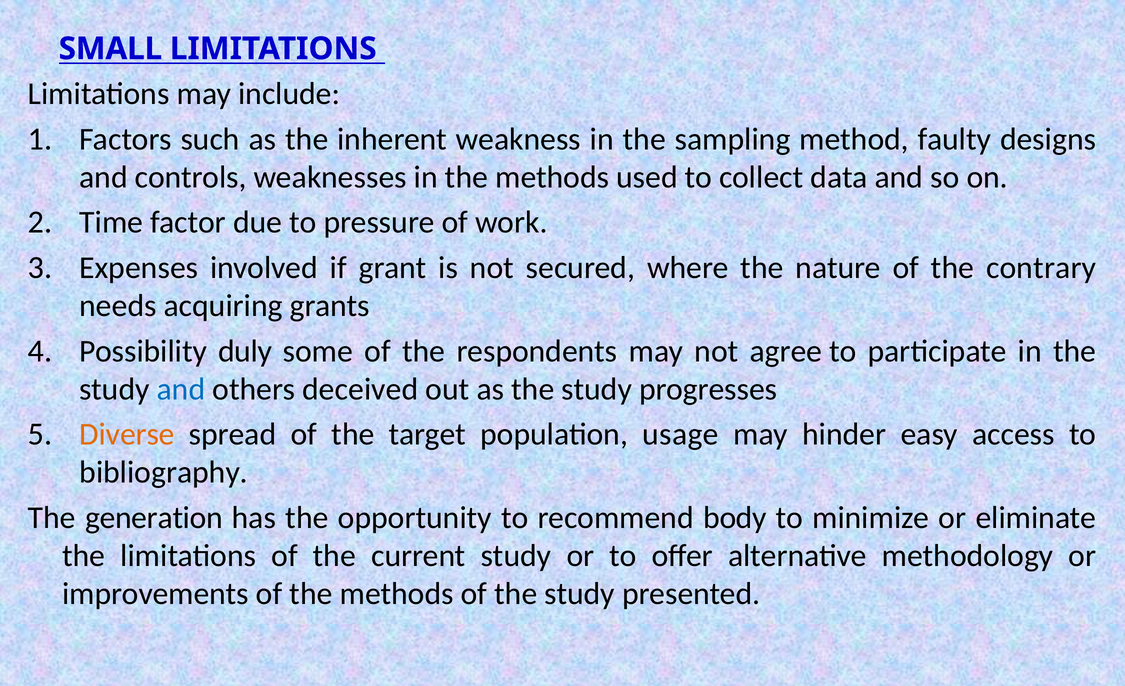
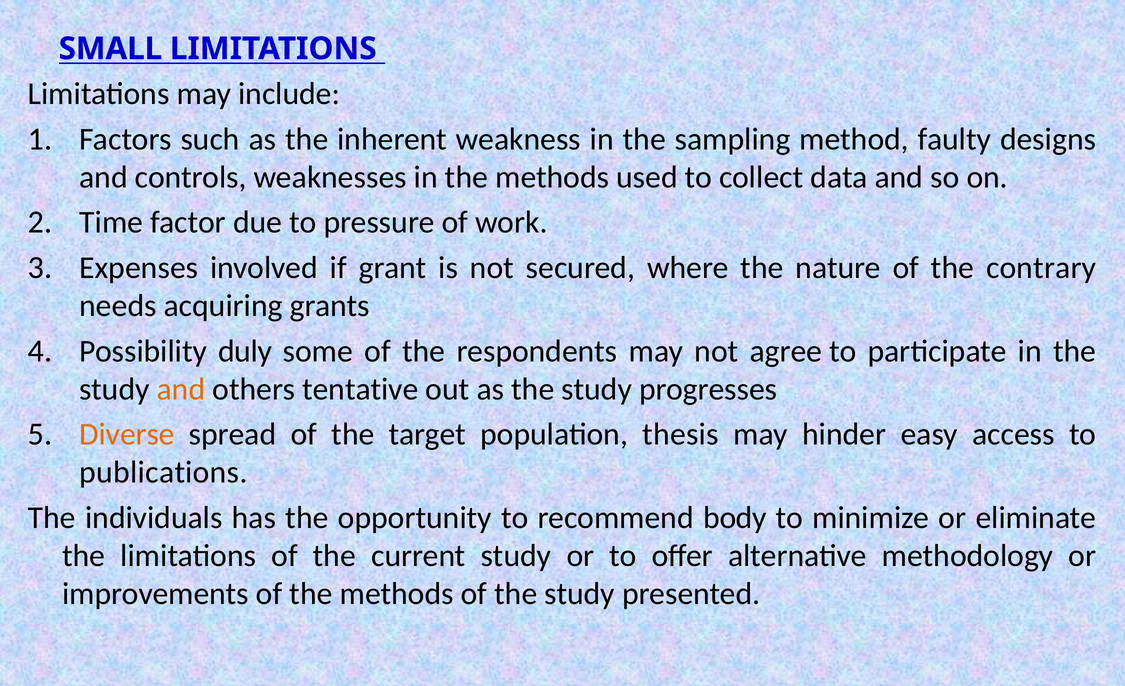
and at (181, 389) colour: blue -> orange
deceived: deceived -> tentative
usage: usage -> thesis
bibliography: bibliography -> publications
generation: generation -> individuals
